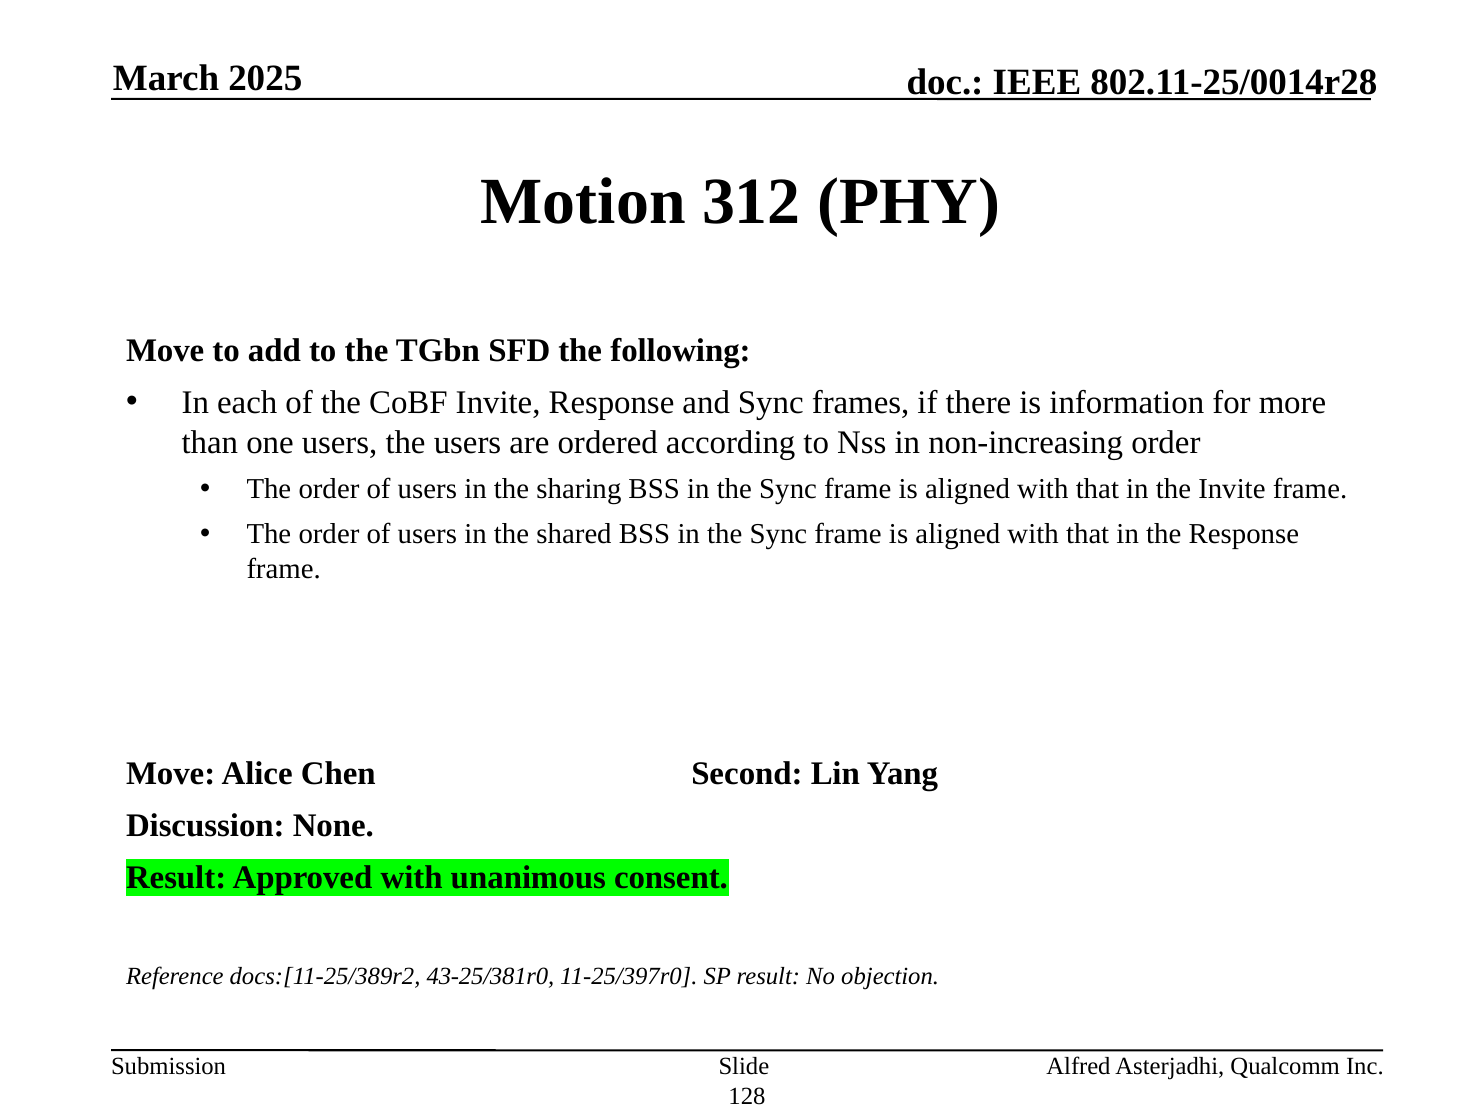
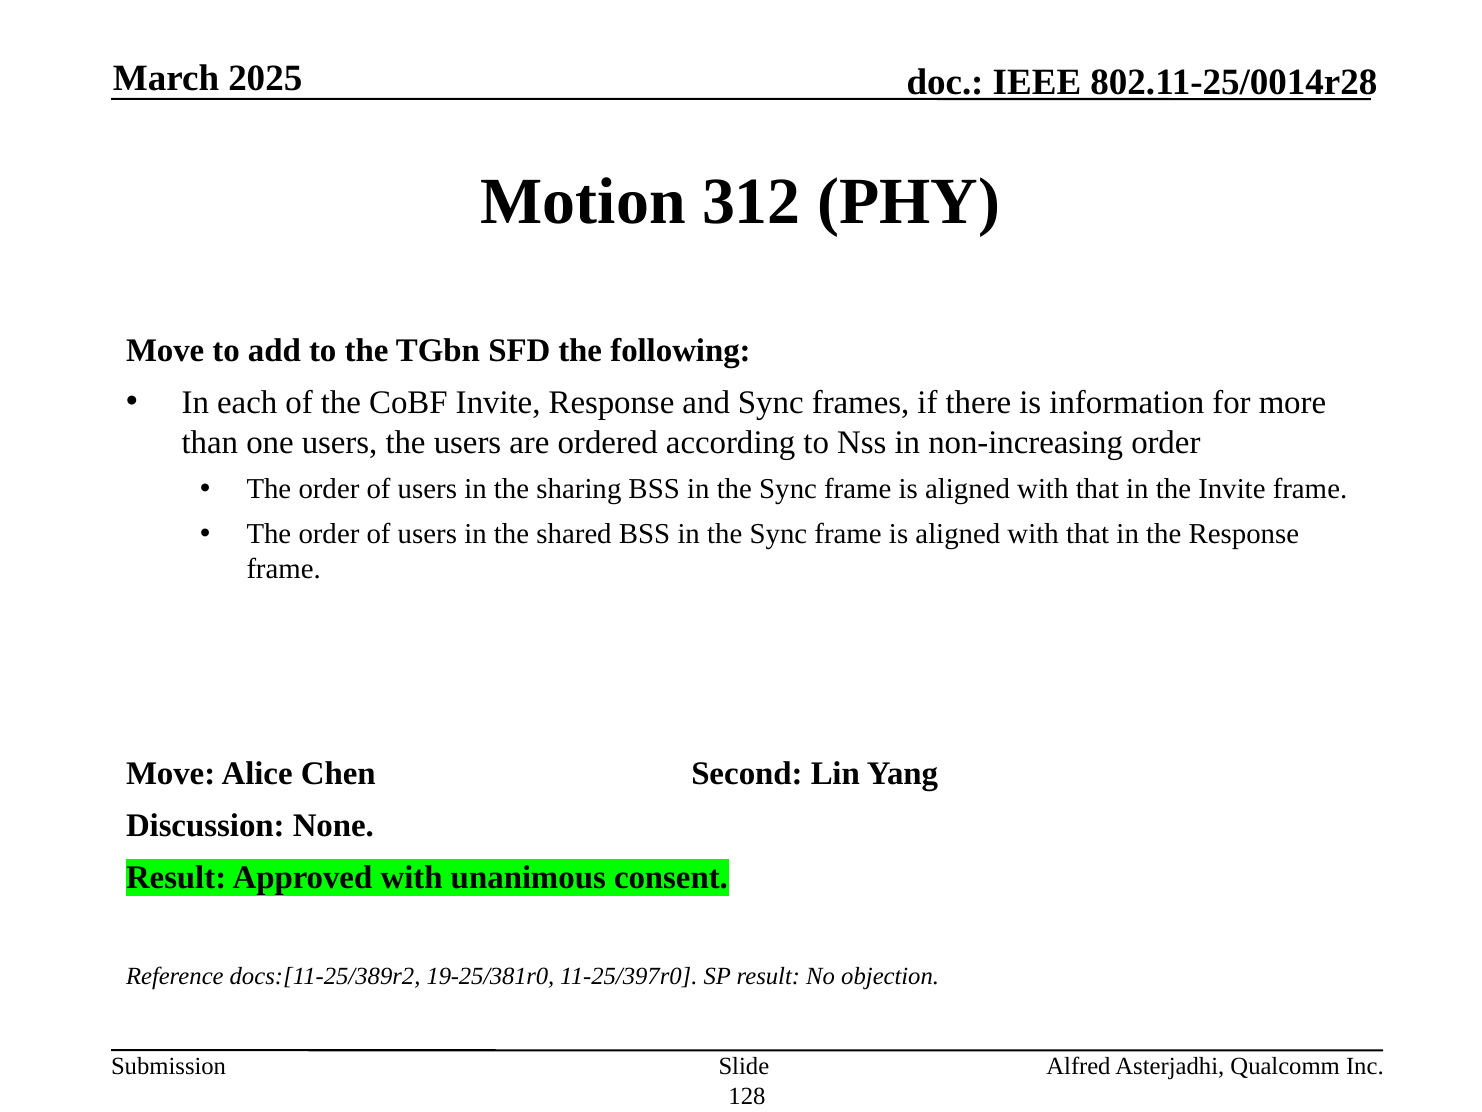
43-25/381r0: 43-25/381r0 -> 19-25/381r0
